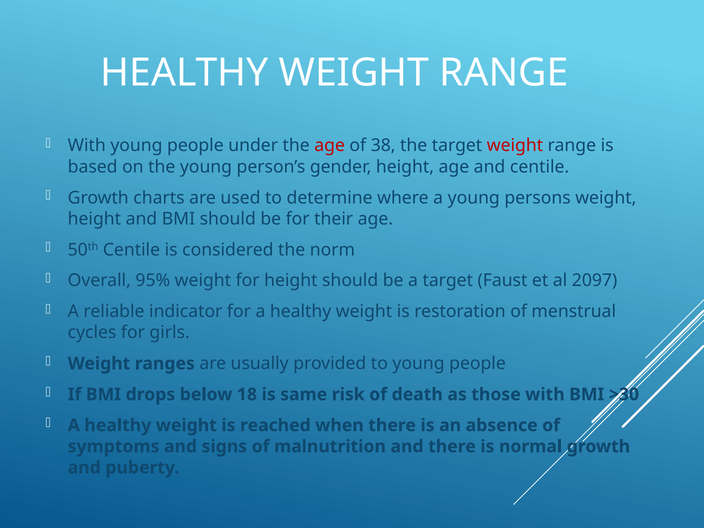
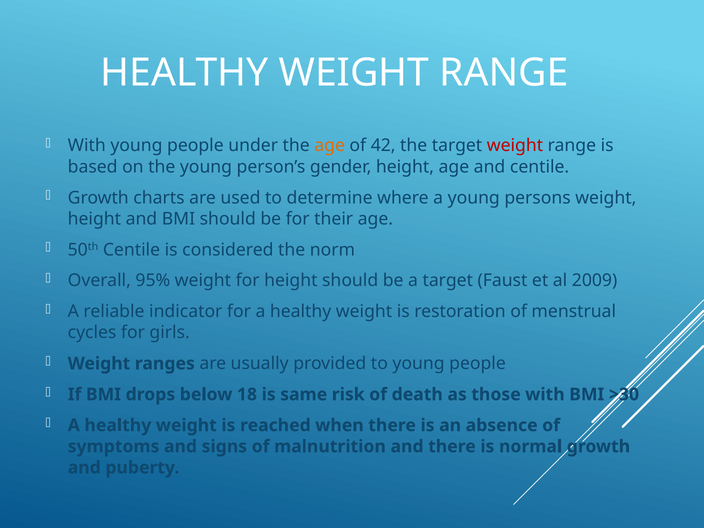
age at (330, 146) colour: red -> orange
38: 38 -> 42
2097: 2097 -> 2009
